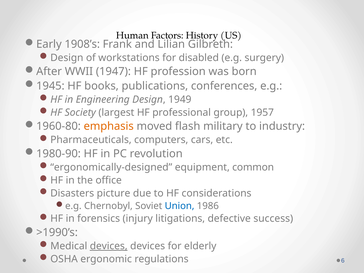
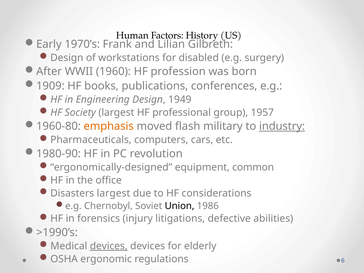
1908’s: 1908’s -> 1970’s
1947: 1947 -> 1960
1945: 1945 -> 1909
industry underline: none -> present
Disasters picture: picture -> largest
Union colour: blue -> black
success: success -> abilities
